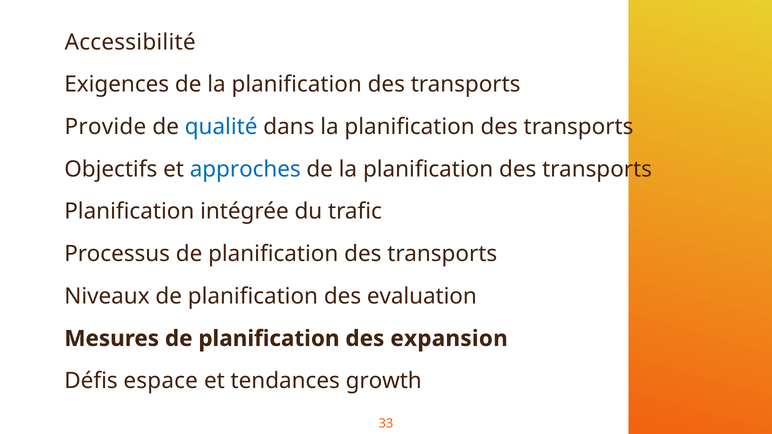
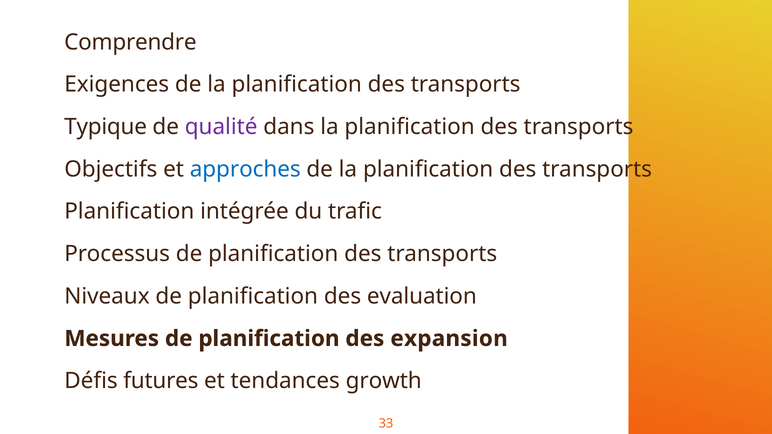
Accessibilité: Accessibilité -> Comprendre
Provide: Provide -> Typique
qualité colour: blue -> purple
espace: espace -> futures
